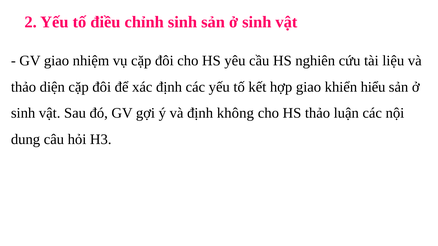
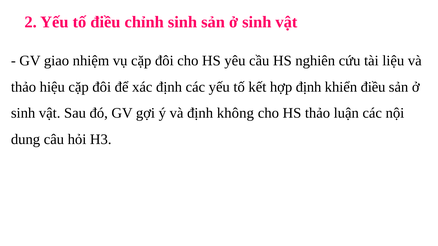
diện: diện -> hiệu
hợp giao: giao -> định
khiển hiểu: hiểu -> điều
